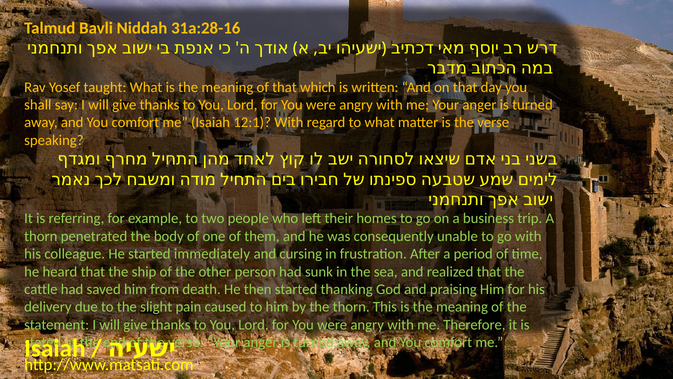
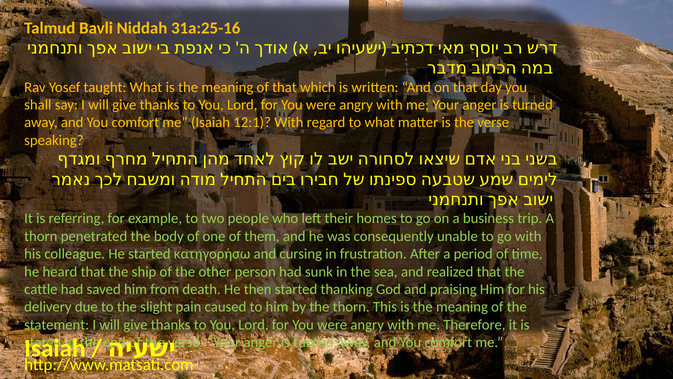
31a:28-16: 31a:28-16 -> 31a:25-16
immediately: immediately -> κατηγορήσω
